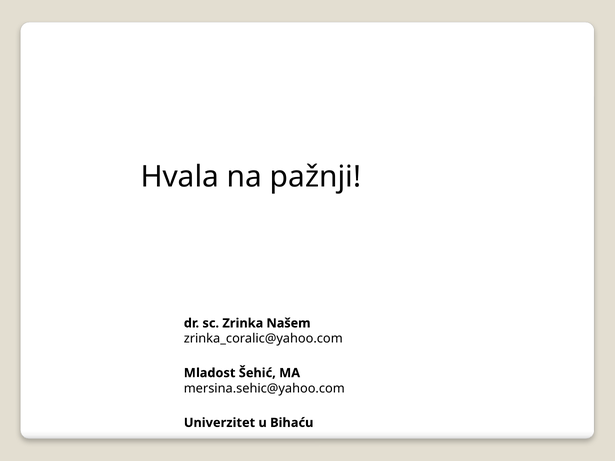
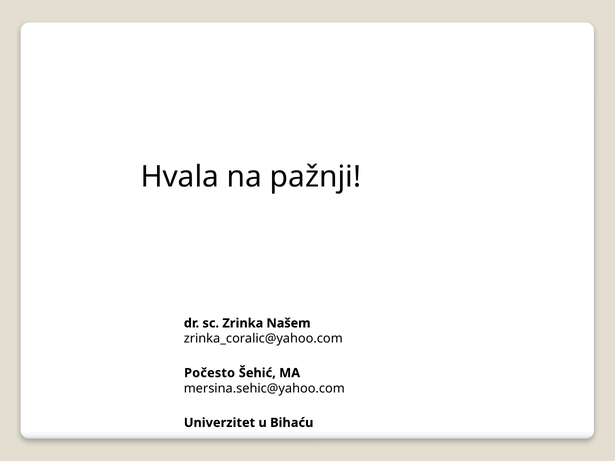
Mladost: Mladost -> Počesto
